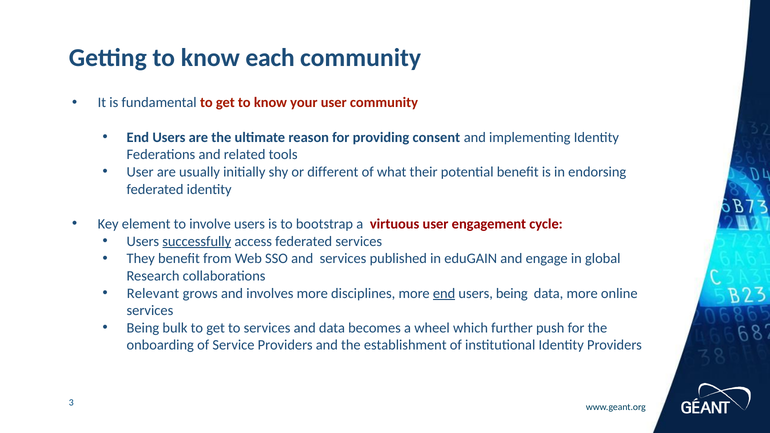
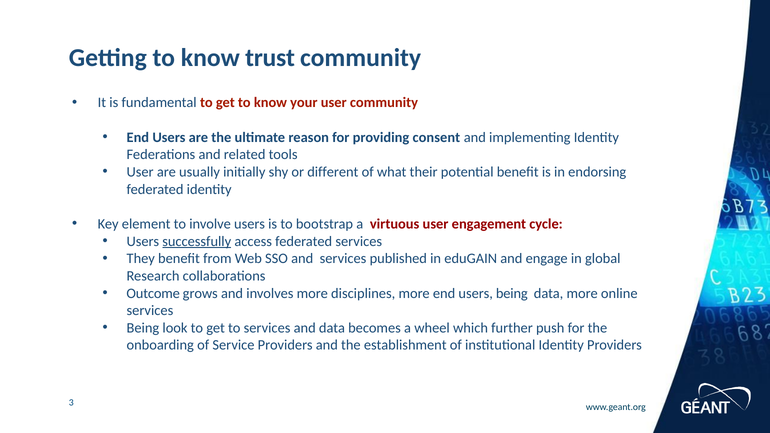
each: each -> trust
Relevant: Relevant -> Outcome
end at (444, 293) underline: present -> none
bulk: bulk -> look
